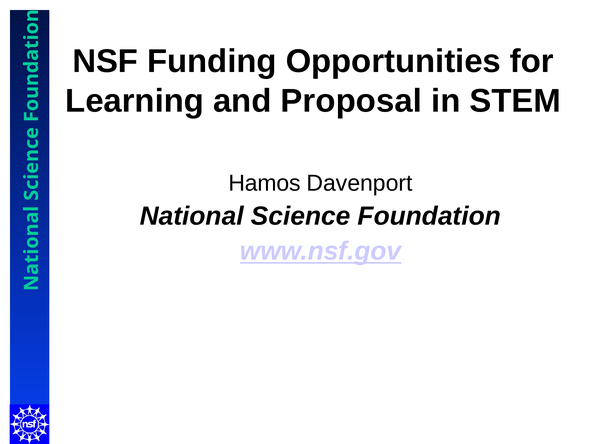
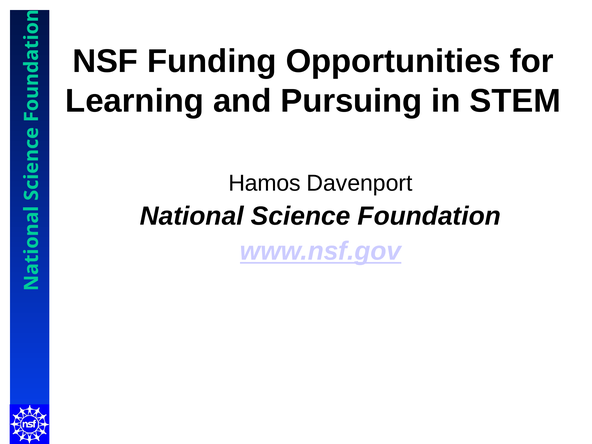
Proposal: Proposal -> Pursuing
